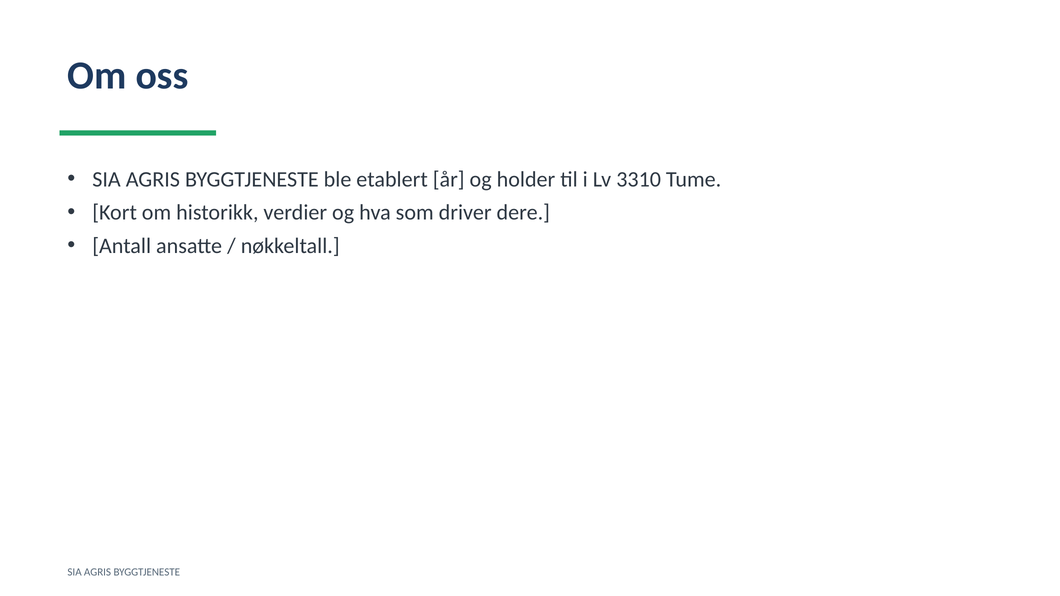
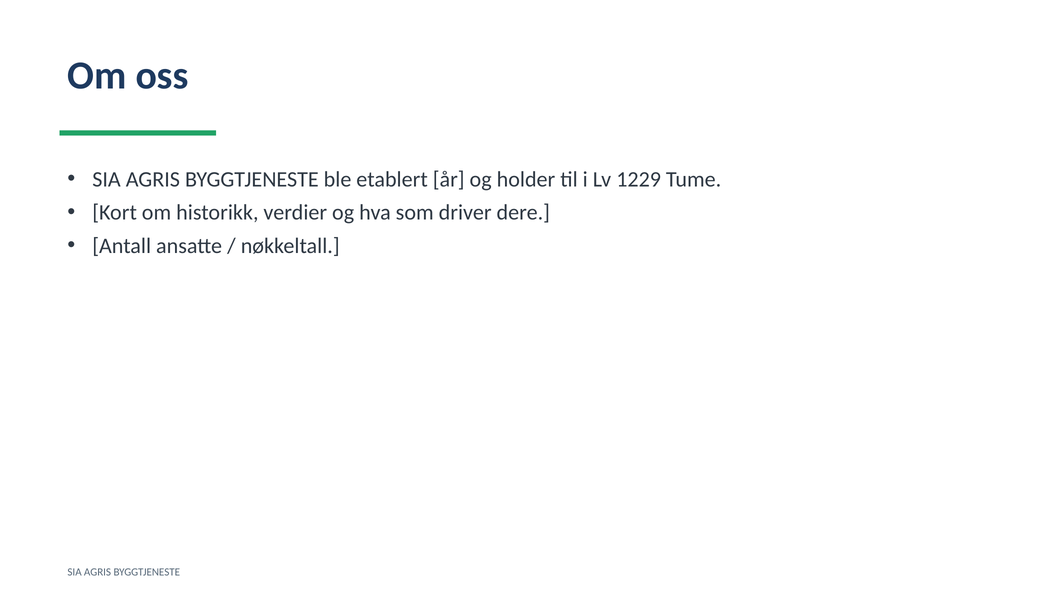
3310: 3310 -> 1229
